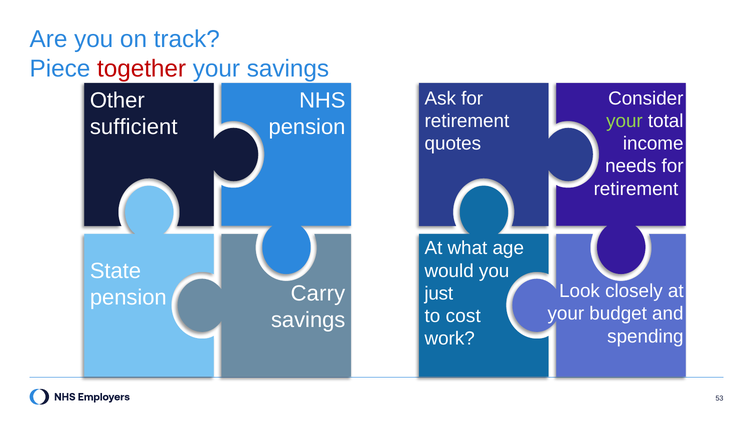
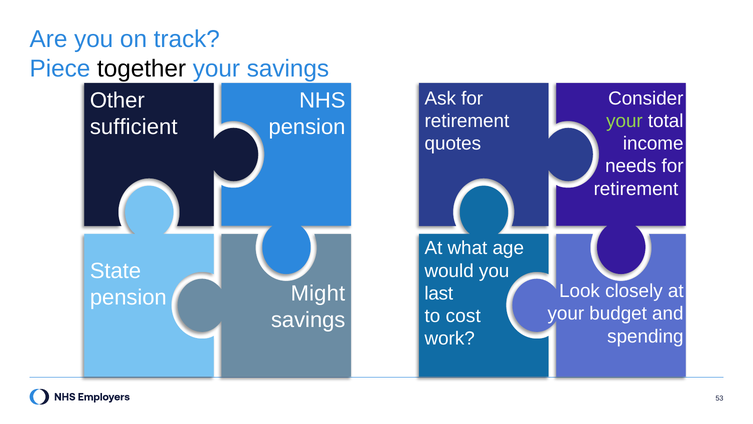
together colour: red -> black
Carry: Carry -> Might
just: just -> last
